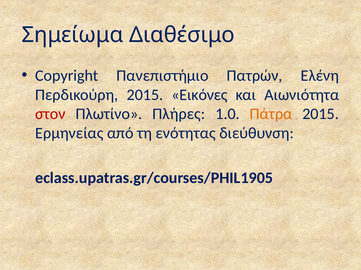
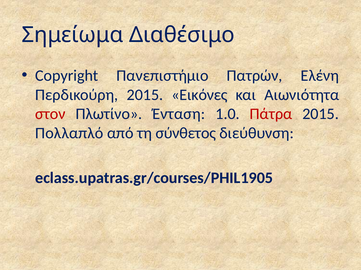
Πλήρες: Πλήρες -> Ένταση
Πάτρα colour: orange -> red
Ερμηνείας: Ερμηνείας -> Πολλαπλό
ενότητας: ενότητας -> σύνθετος
